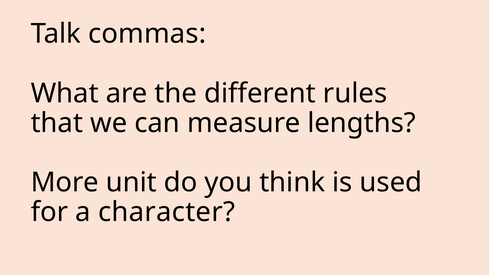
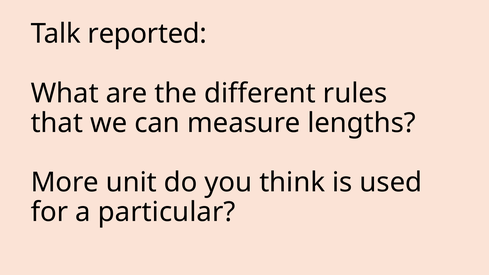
commas: commas -> reported
character: character -> particular
